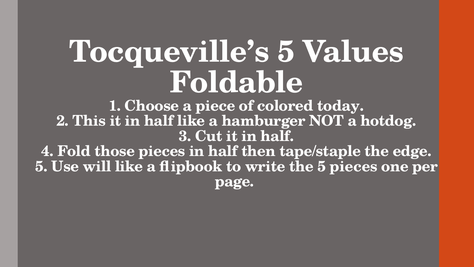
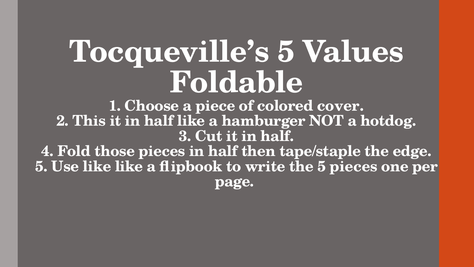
today: today -> cover
Use will: will -> like
